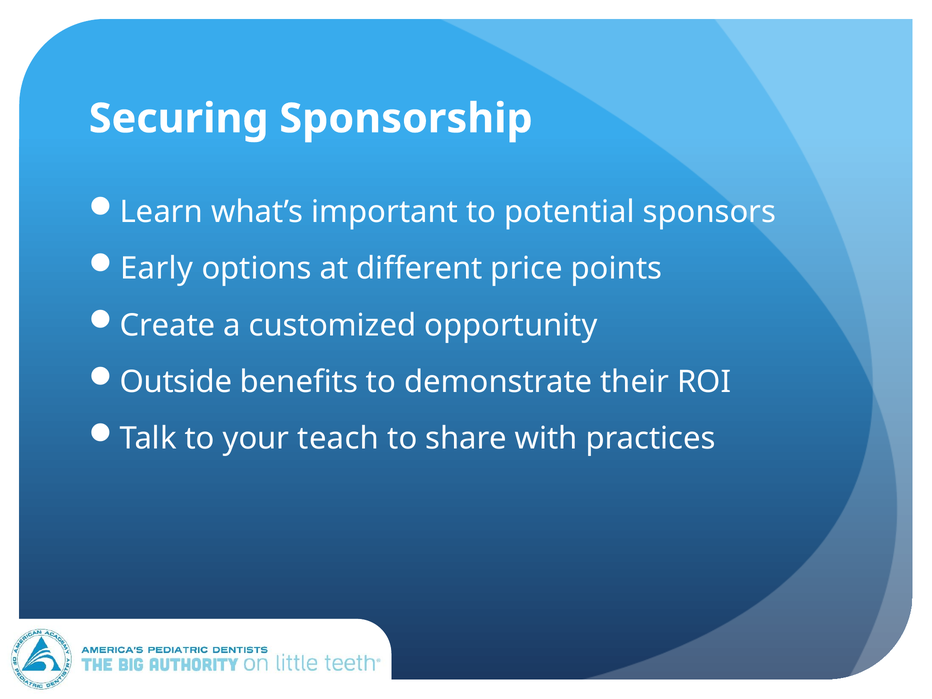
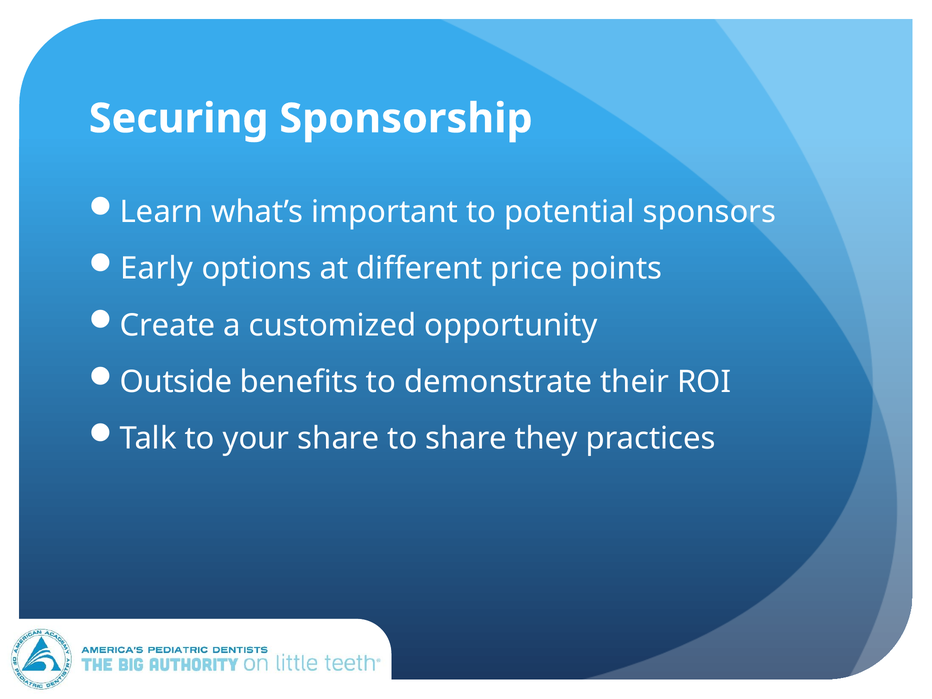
your teach: teach -> share
with: with -> they
